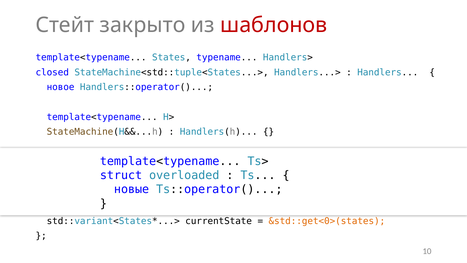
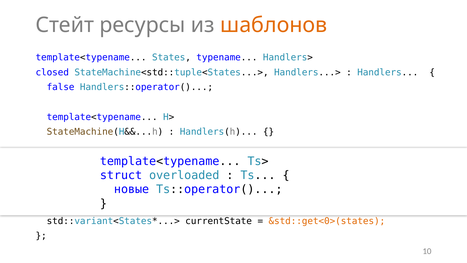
закрыто: закрыто -> ресурсы
шаблонов colour: red -> orange
новое: новое -> false
